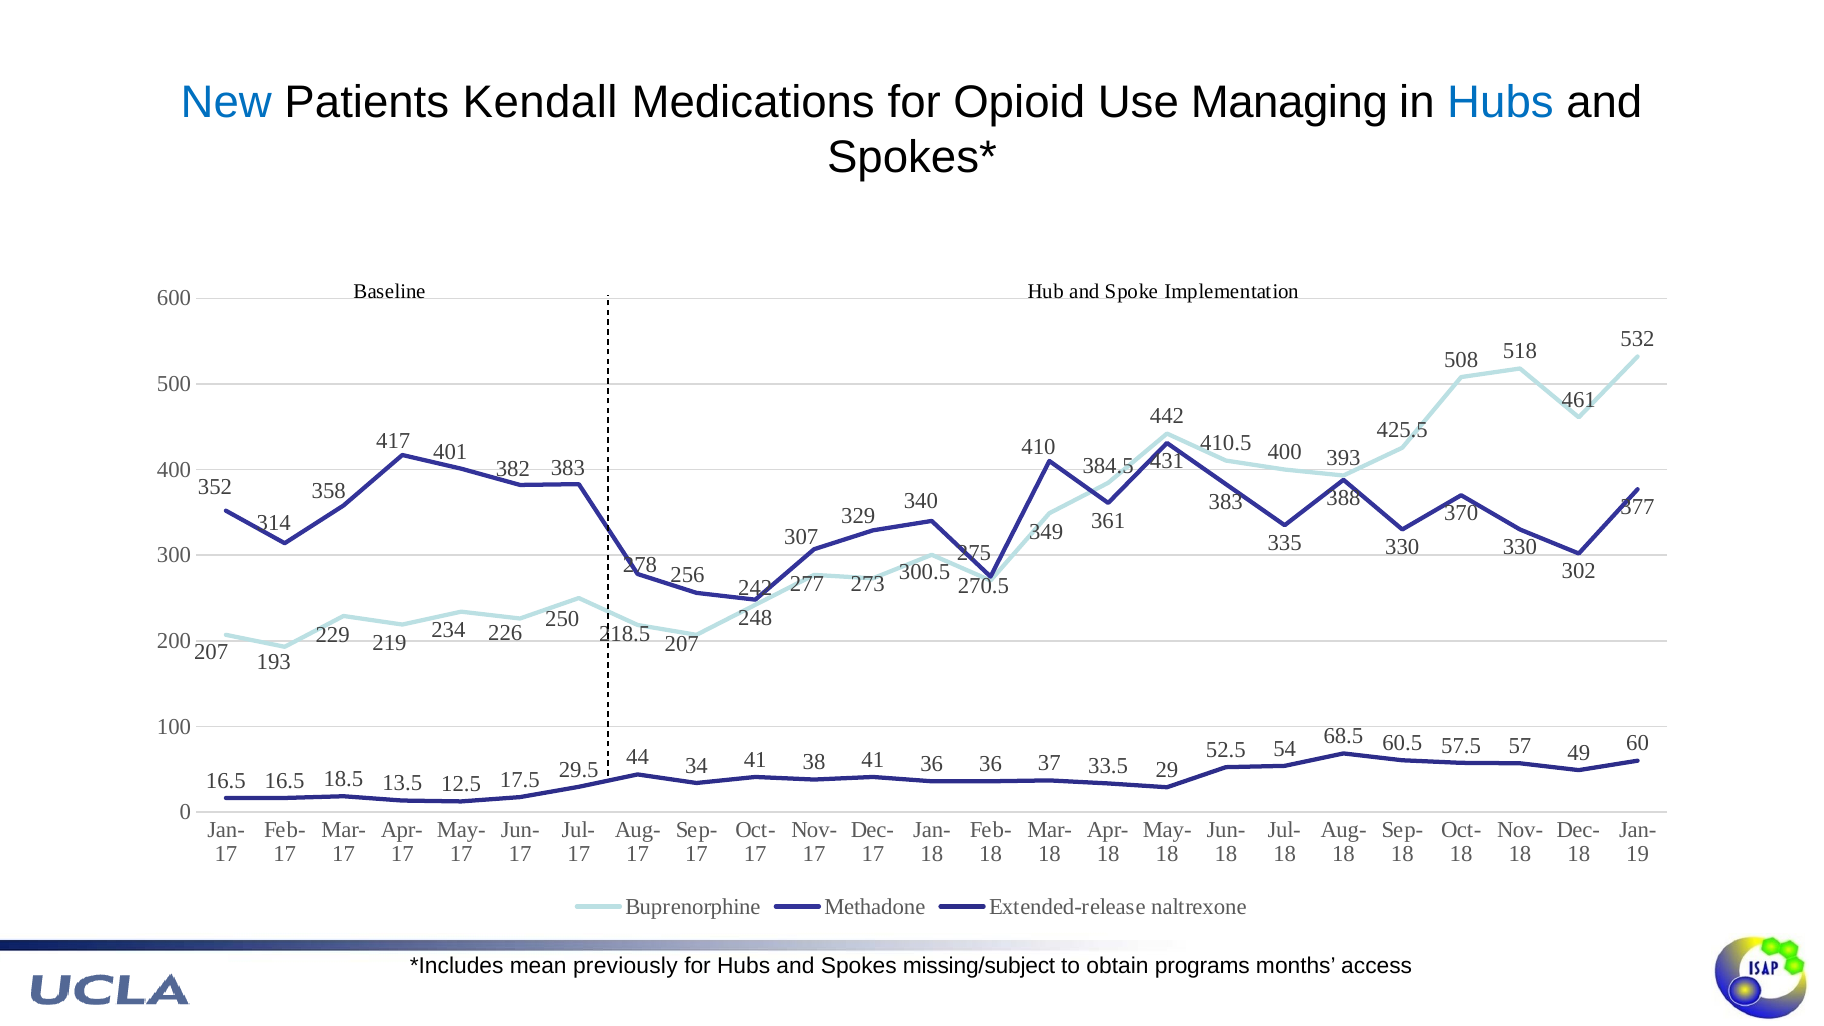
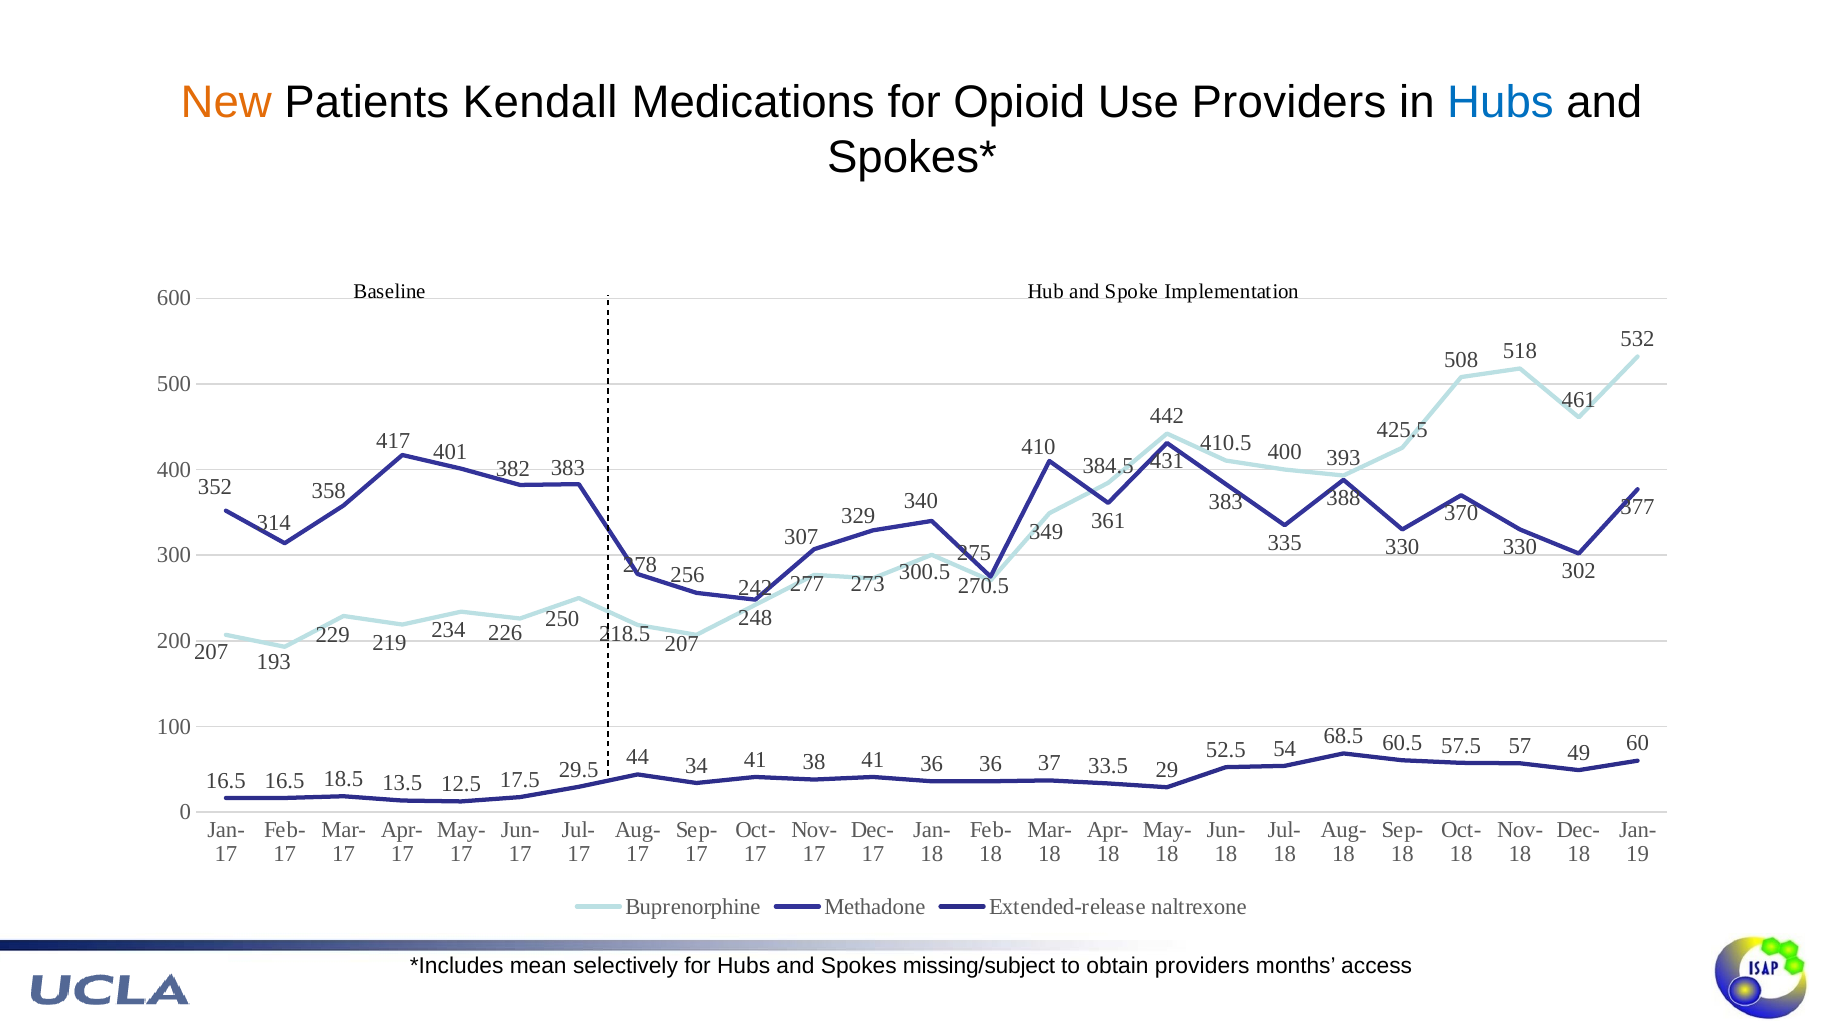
New colour: blue -> orange
Use Managing: Managing -> Providers
previously: previously -> selectively
obtain programs: programs -> providers
